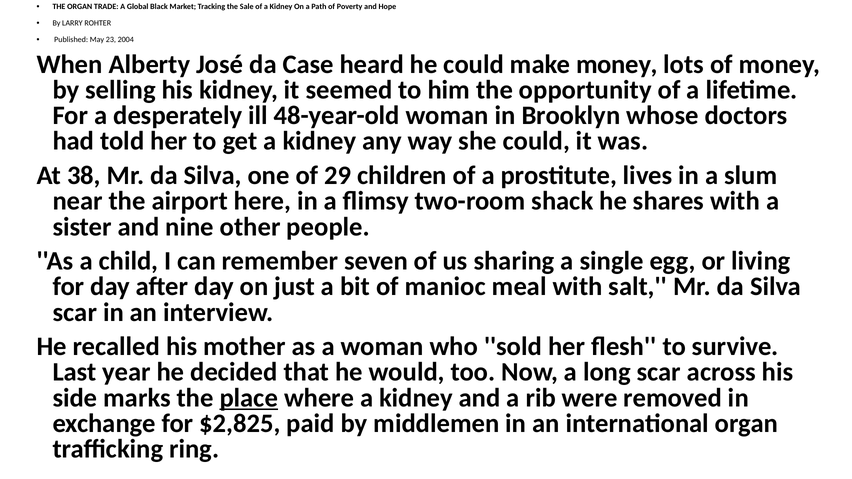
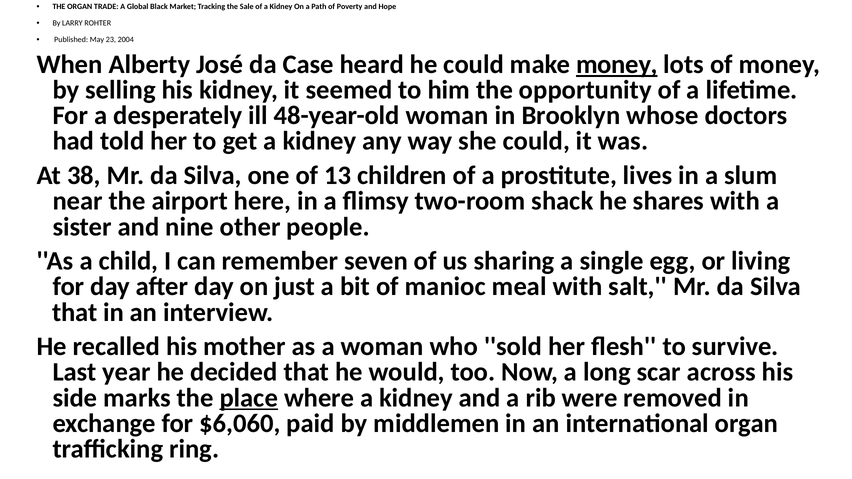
money at (617, 65) underline: none -> present
29: 29 -> 13
scar at (75, 312): scar -> that
$2,825: $2,825 -> $6,060
